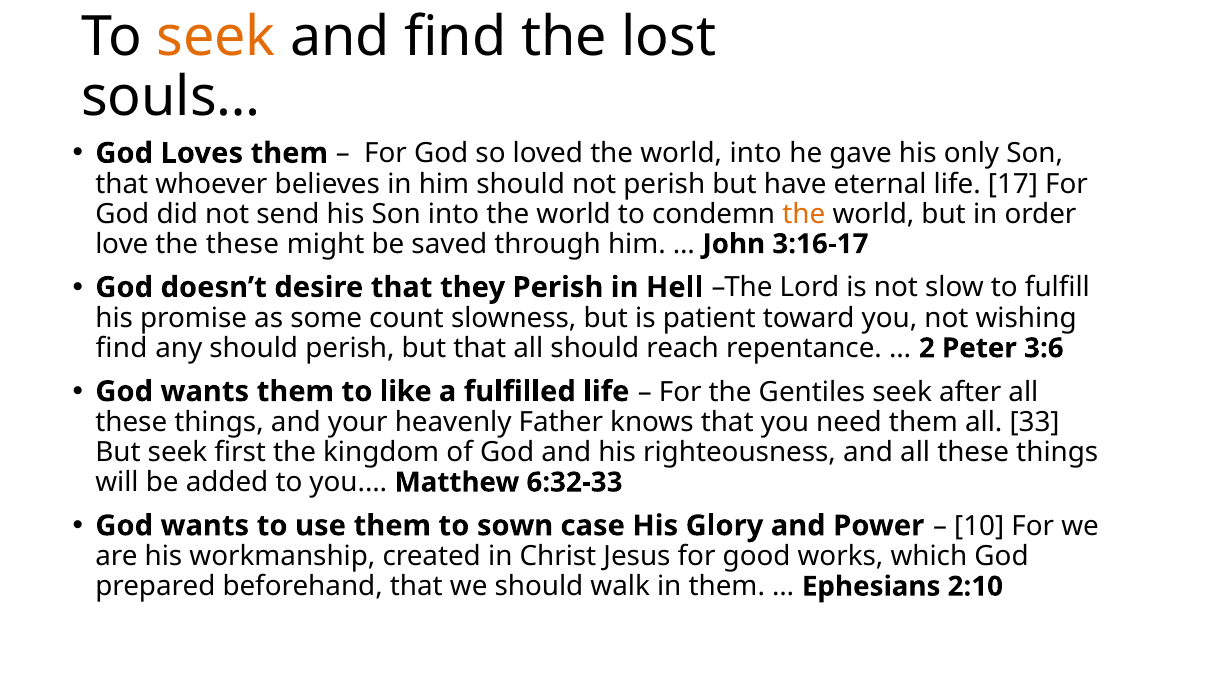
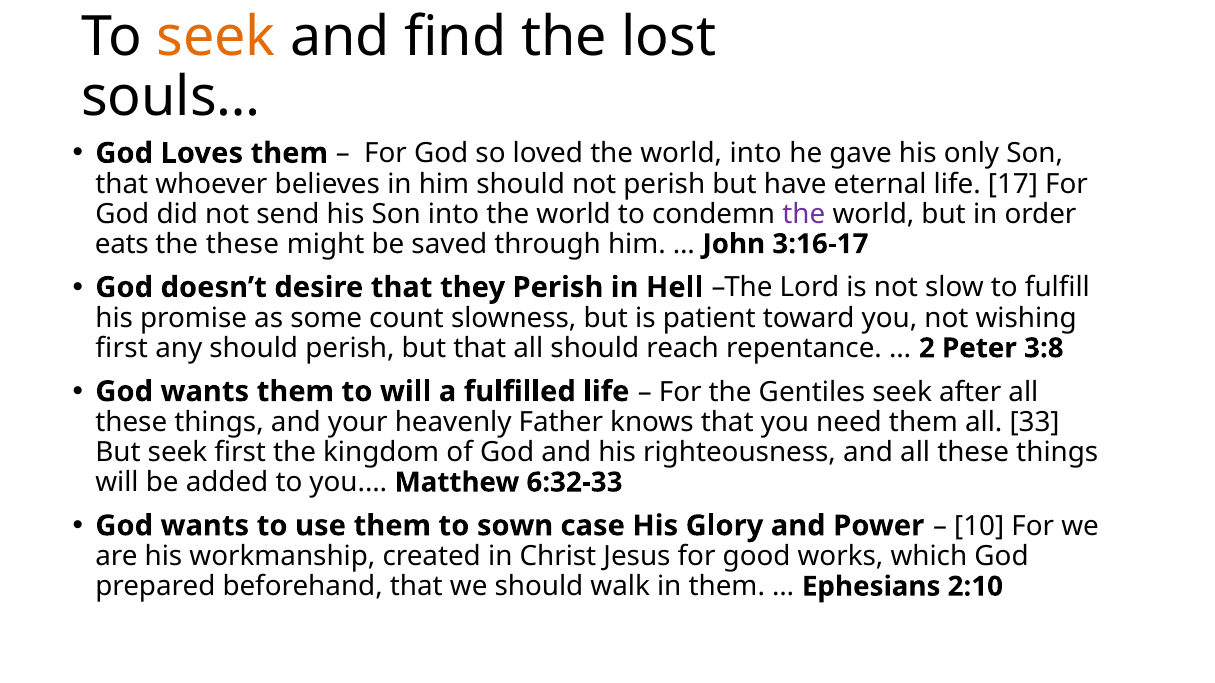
the at (804, 214) colour: orange -> purple
love: love -> eats
find at (122, 348): find -> first
3:6: 3:6 -> 3:8
to like: like -> will
